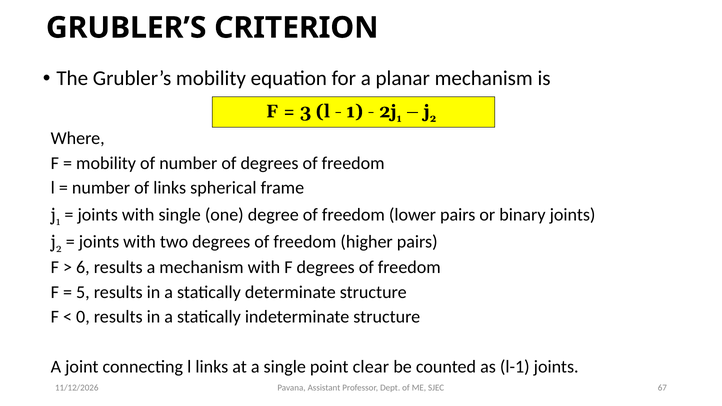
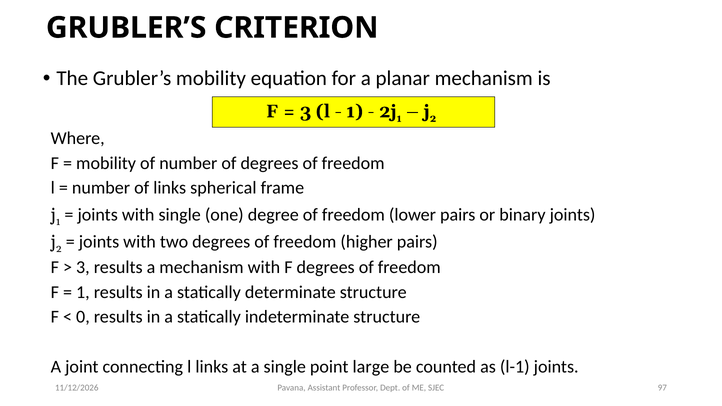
6 at (83, 267): 6 -> 3
5 at (83, 292): 5 -> 1
clear: clear -> large
67: 67 -> 97
